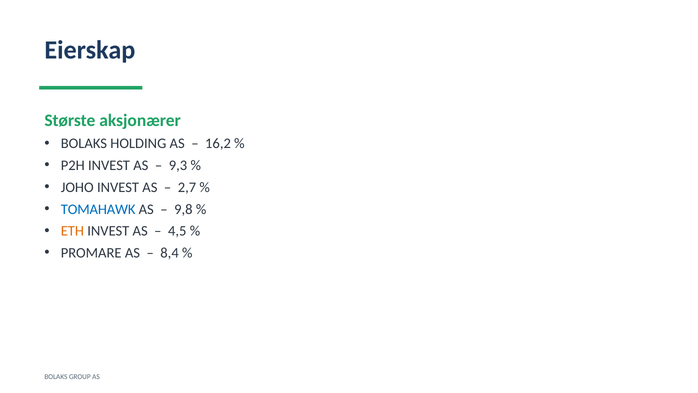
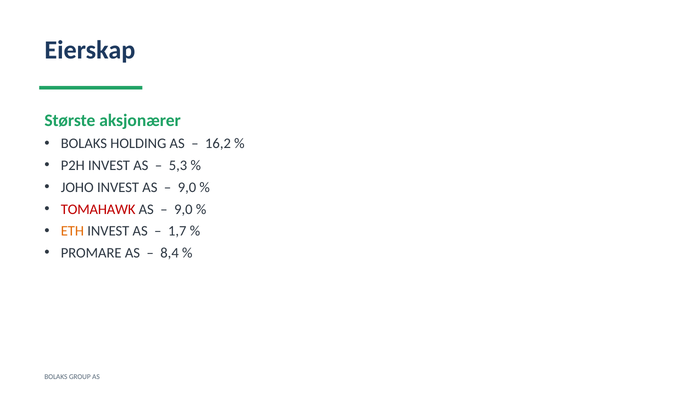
9,3: 9,3 -> 5,3
2,7 at (187, 187): 2,7 -> 9,0
TOMAHAWK colour: blue -> red
9,8 at (183, 209): 9,8 -> 9,0
4,5: 4,5 -> 1,7
